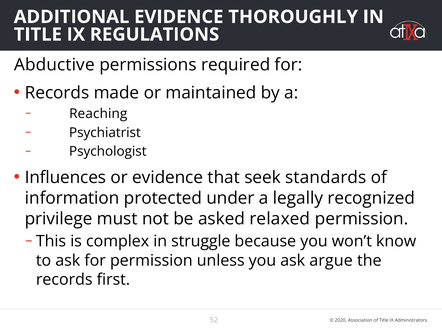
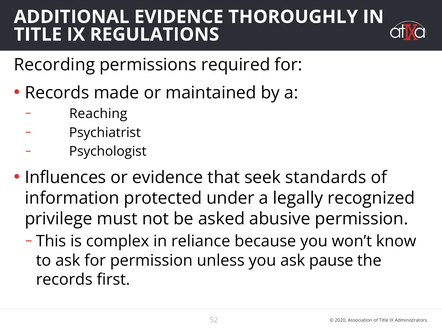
Abductive: Abductive -> Recording
relaxed: relaxed -> abusive
struggle: struggle -> reliance
argue: argue -> pause
